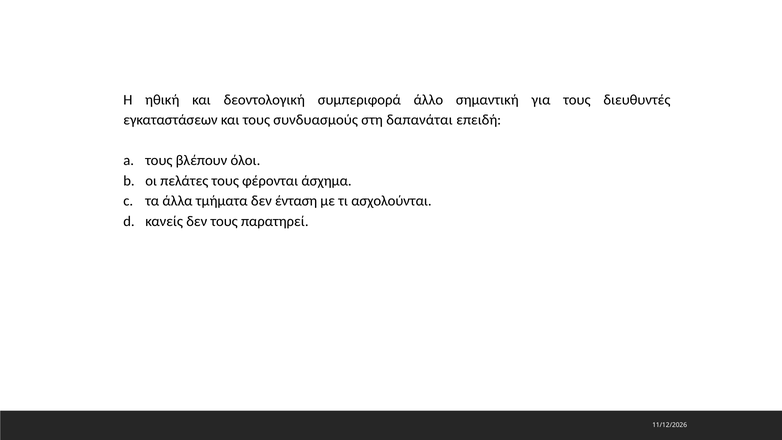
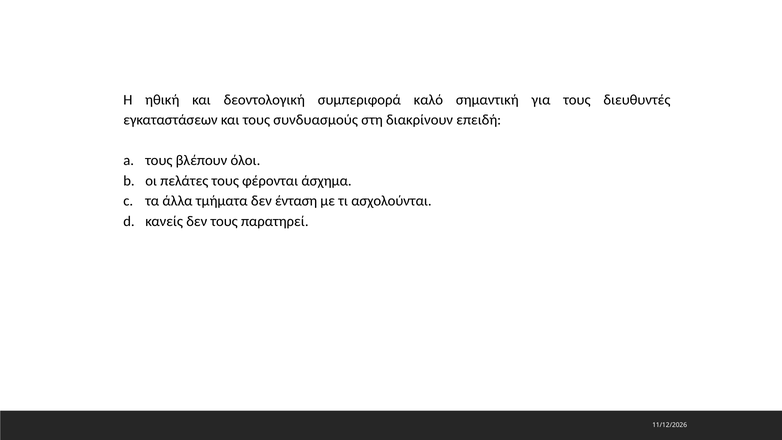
άλλο: άλλο -> καλό
δαπανάται: δαπανάται -> διακρίνουν
